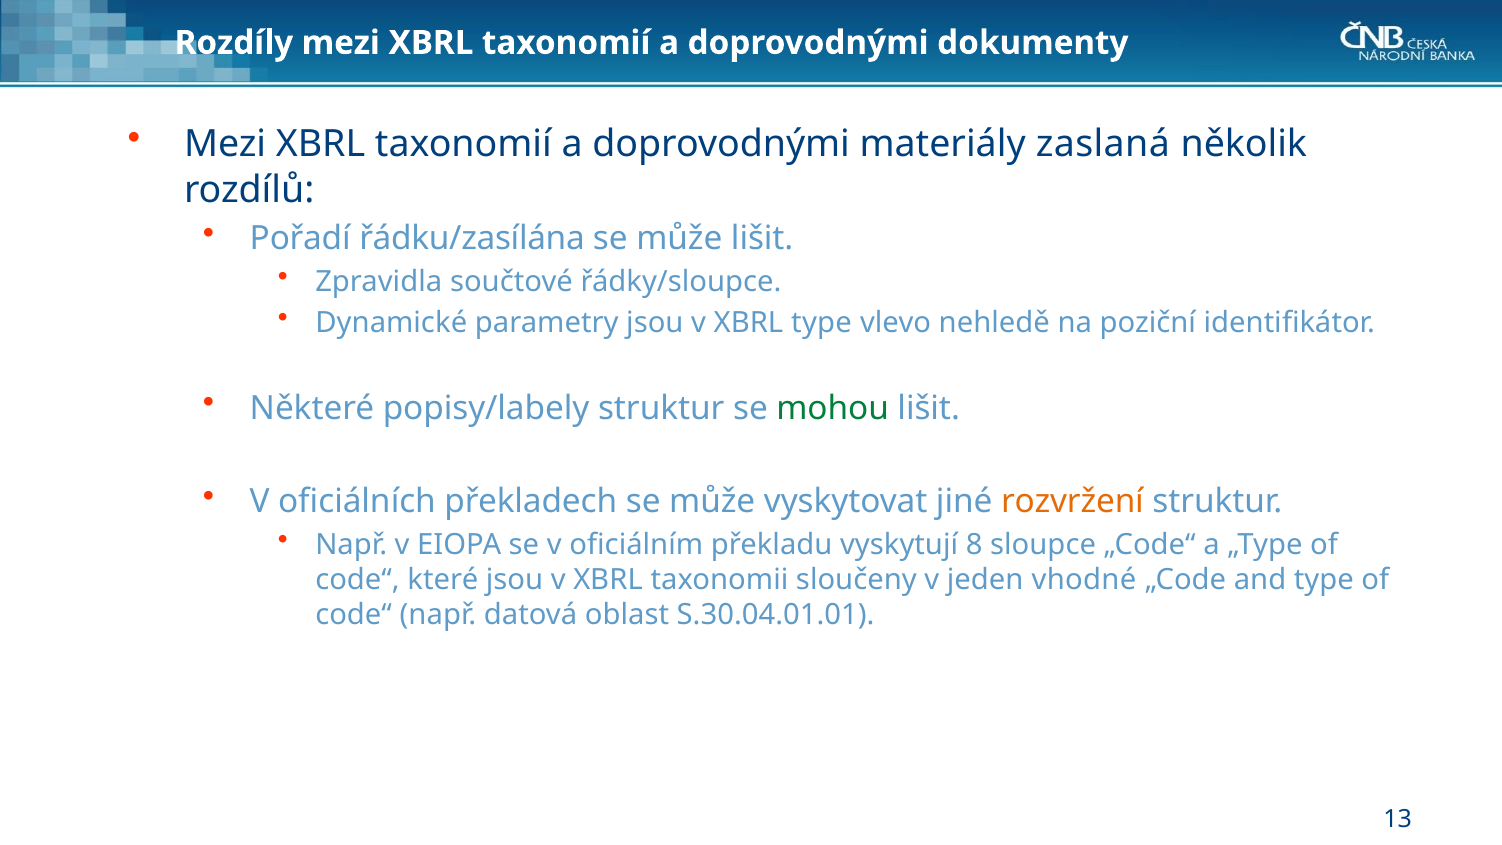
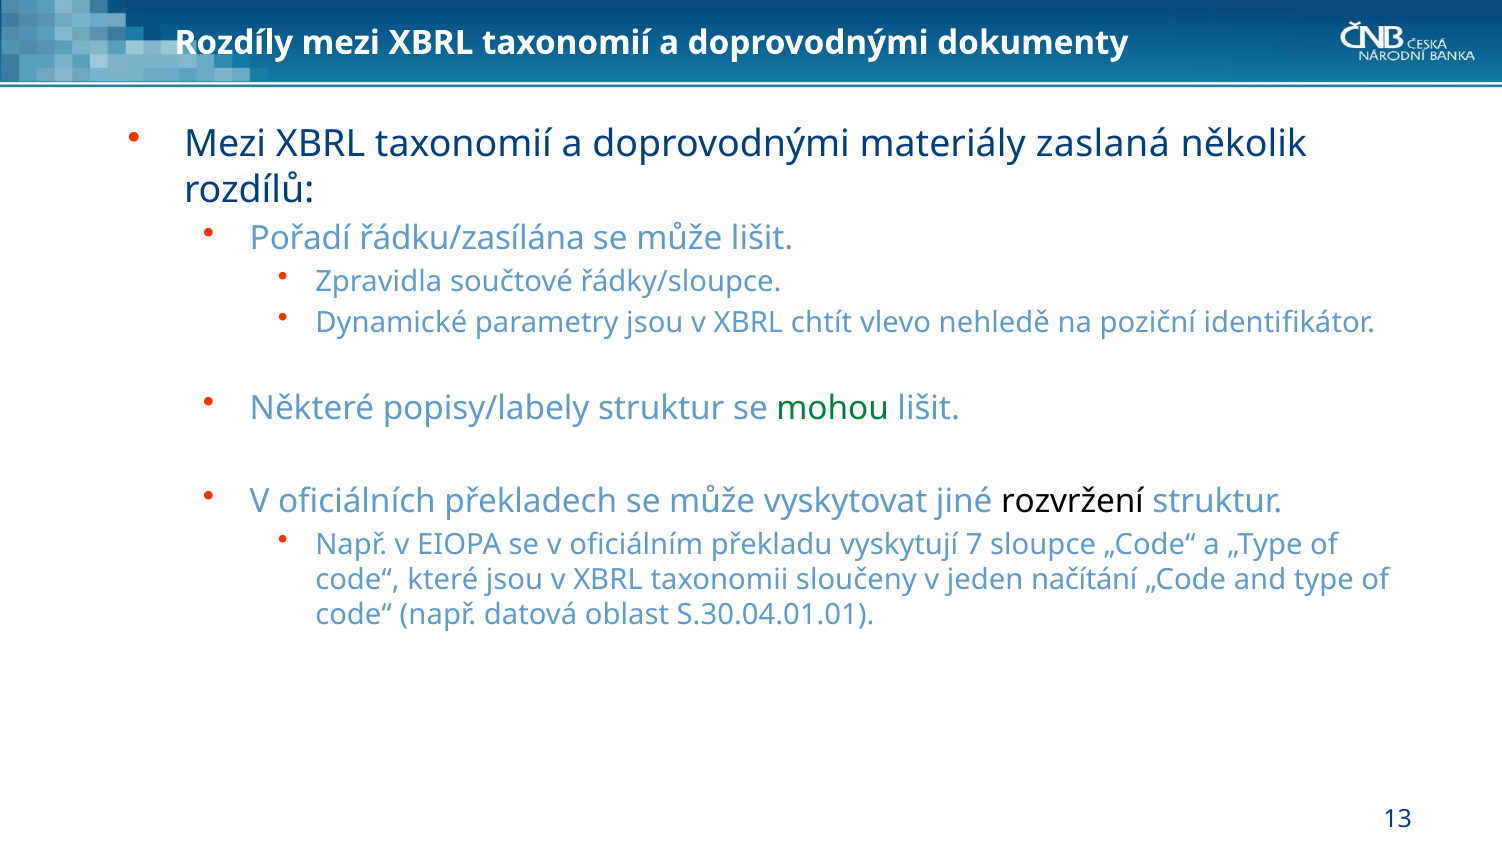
XBRL type: type -> chtít
rozvržení colour: orange -> black
8: 8 -> 7
vhodné: vhodné -> načítání
